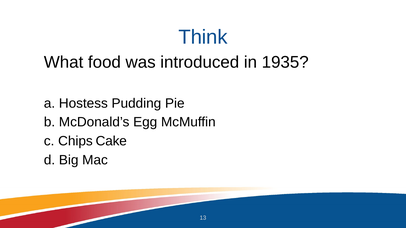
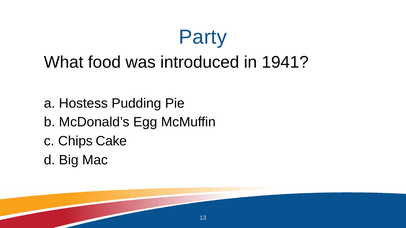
Think: Think -> Party
1935: 1935 -> 1941
